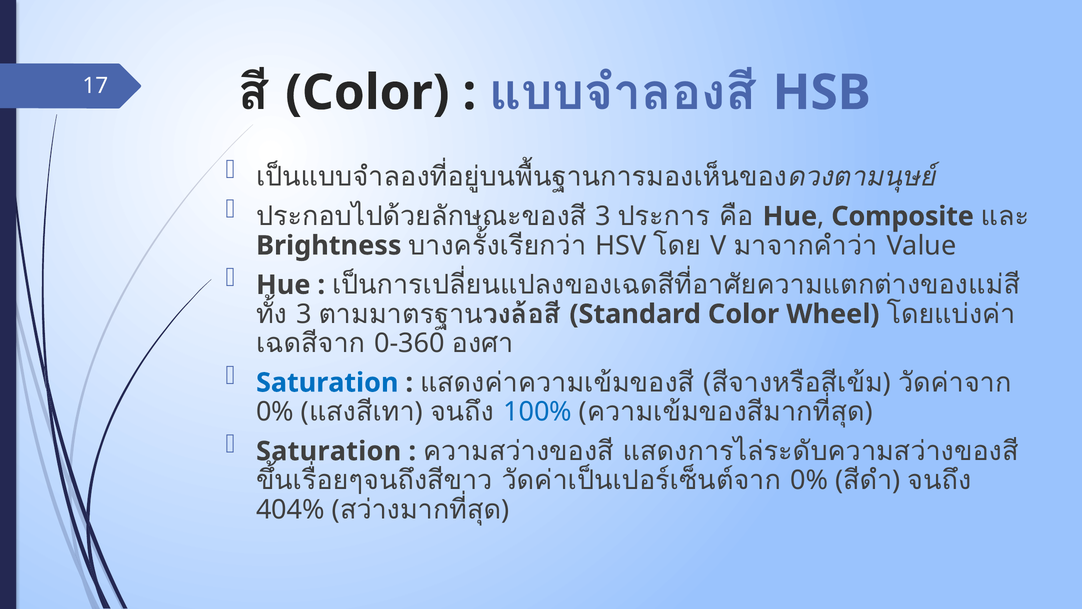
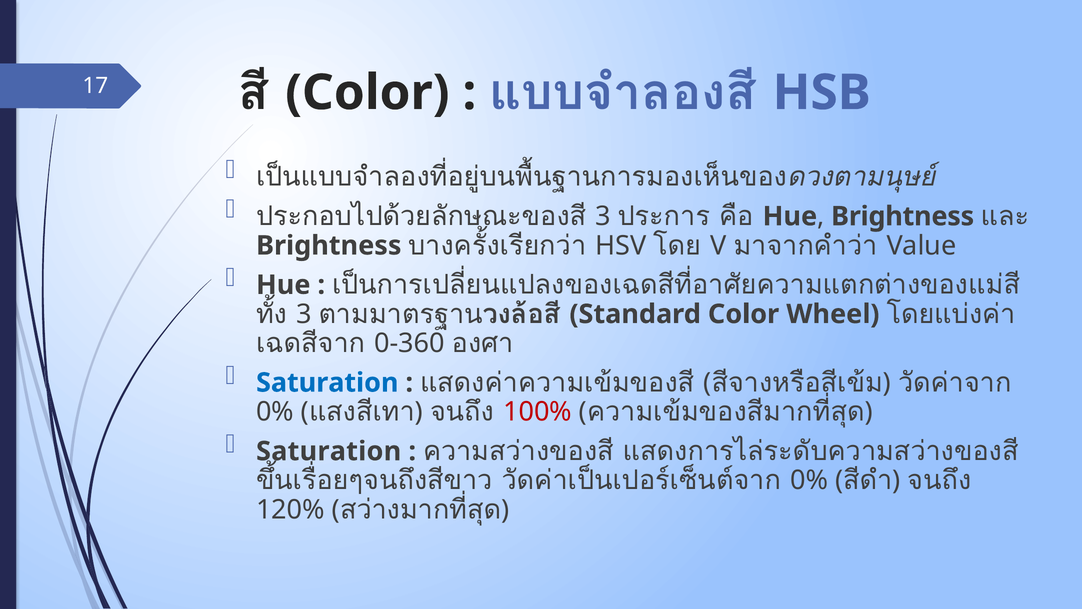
Composite at (903, 216): Composite -> Brightness
100% colour: blue -> red
404%: 404% -> 120%
